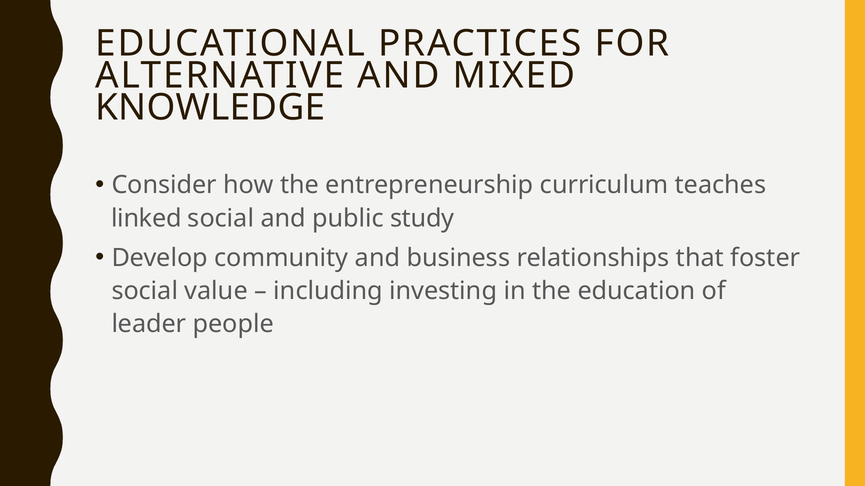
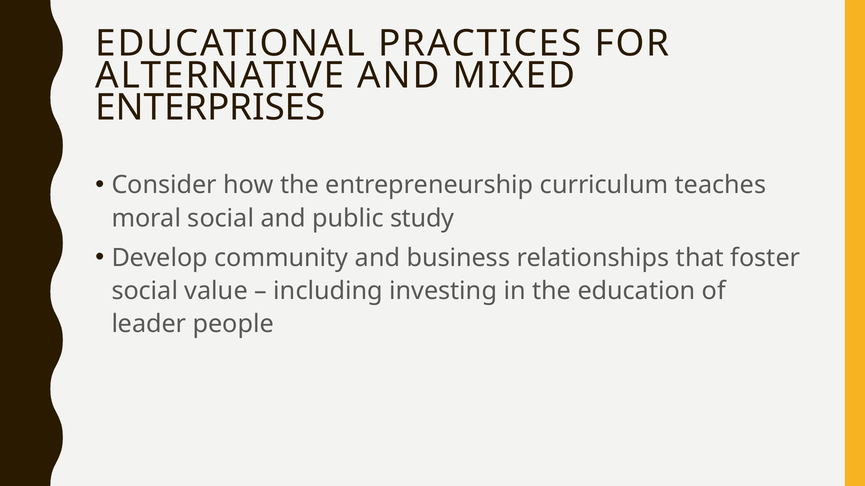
KNOWLEDGE: KNOWLEDGE -> ENTERPRISES
linked: linked -> moral
